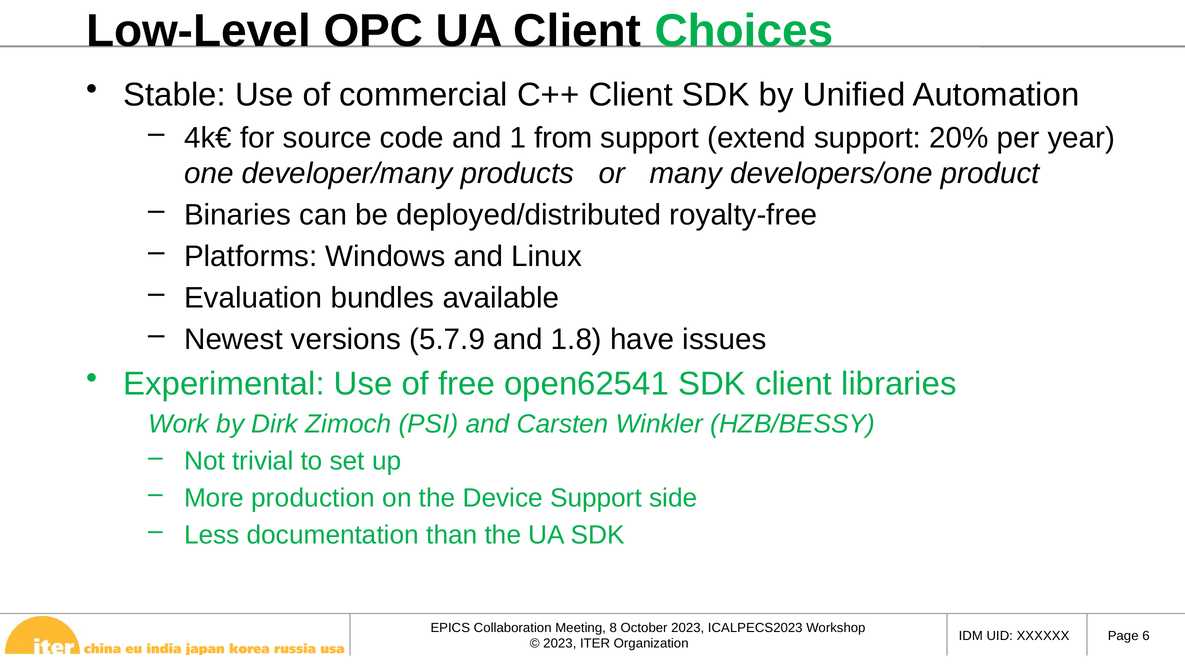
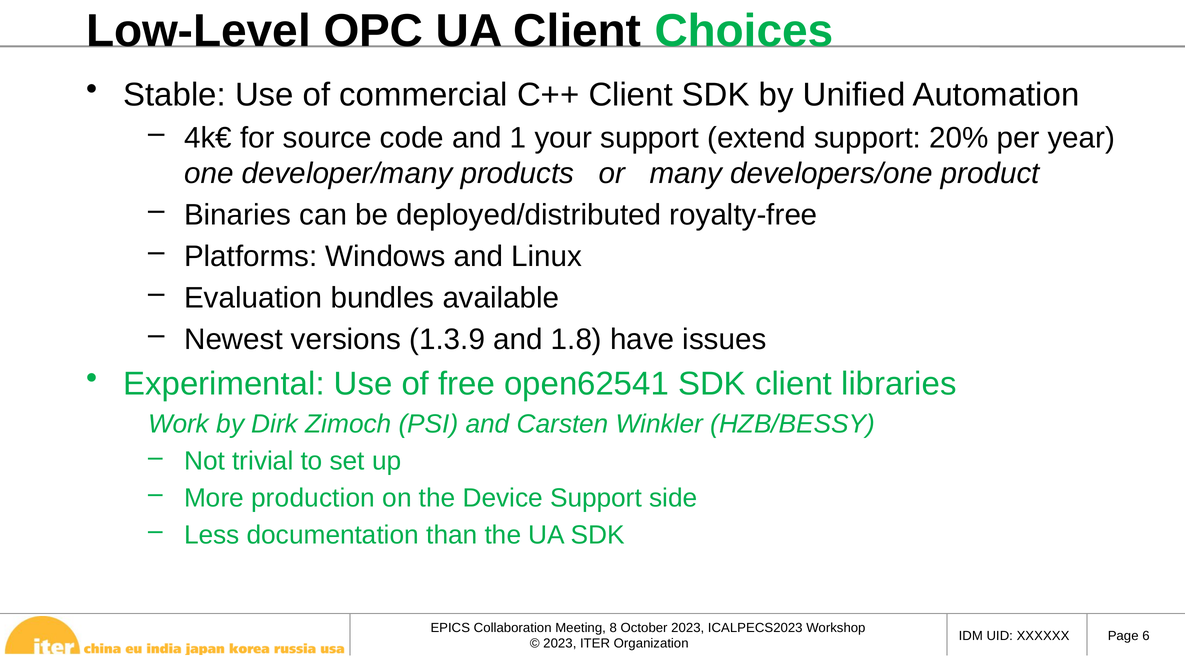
from: from -> your
5.7.9: 5.7.9 -> 1.3.9
